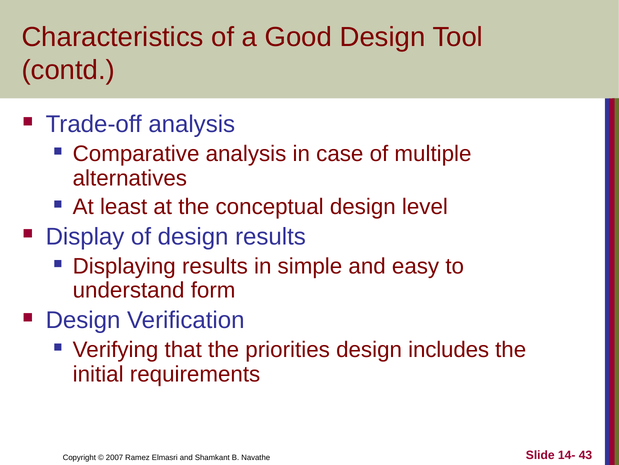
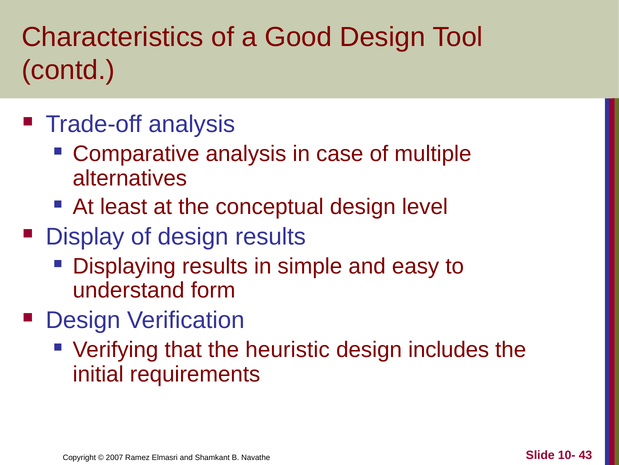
priorities: priorities -> heuristic
14-: 14- -> 10-
